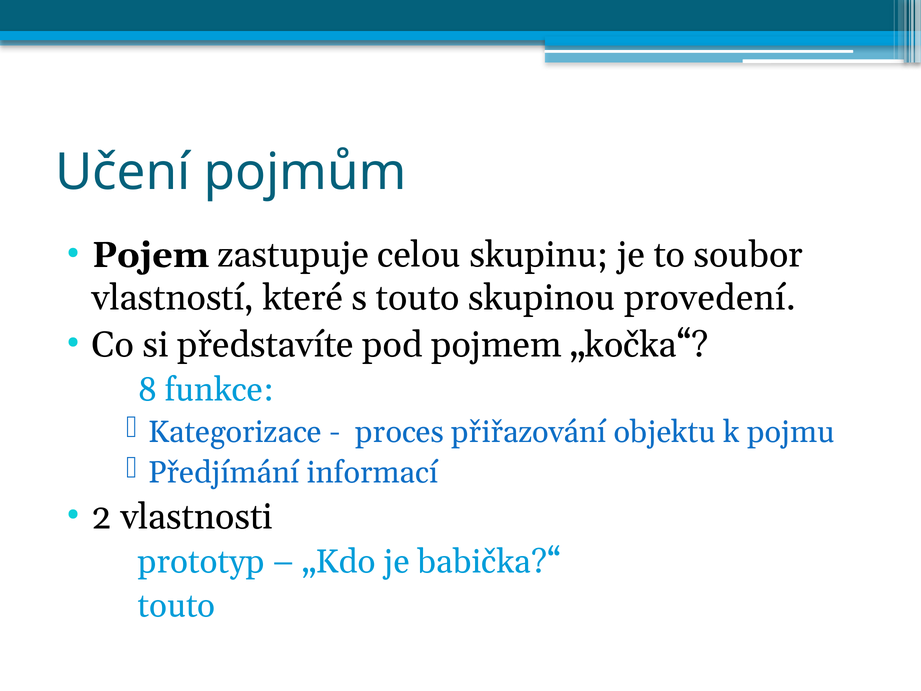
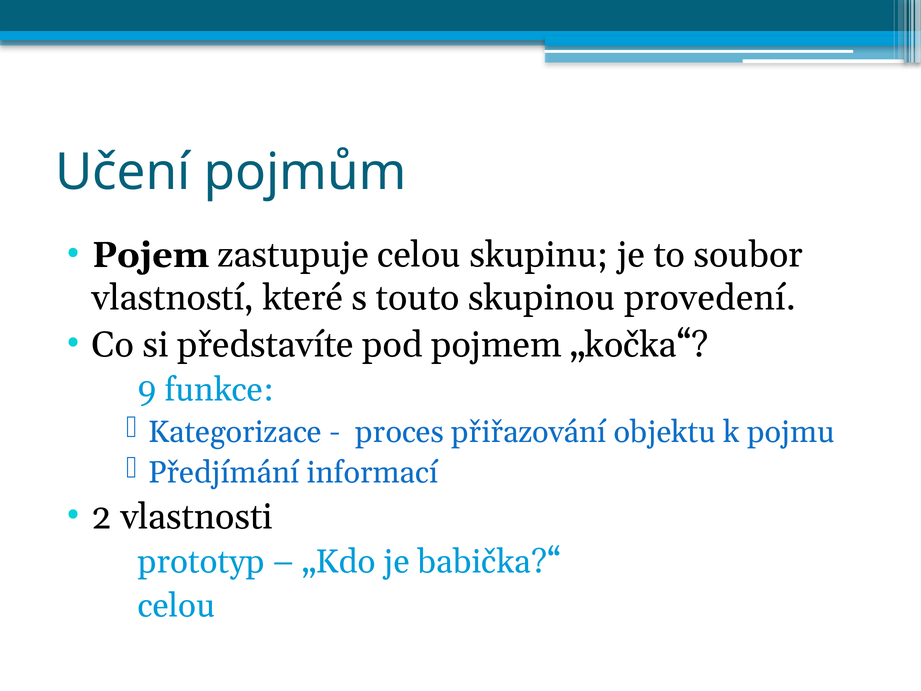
8: 8 -> 9
touto at (177, 606): touto -> celou
